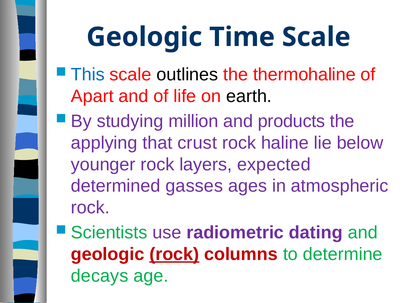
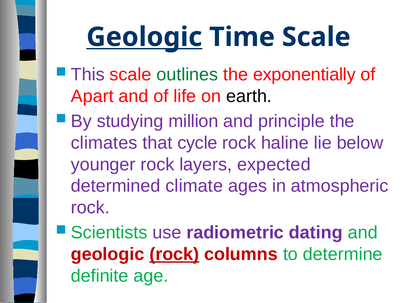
Geologic at (144, 37) underline: none -> present
This colour: blue -> purple
outlines colour: black -> green
thermohaline: thermohaline -> exponentially
products: products -> principle
applying: applying -> climates
crust: crust -> cycle
gasses: gasses -> climate
decays: decays -> definite
